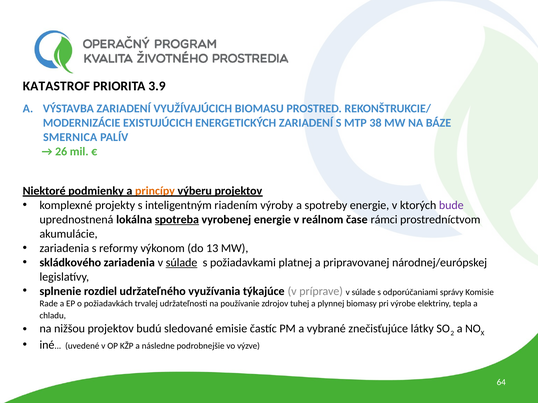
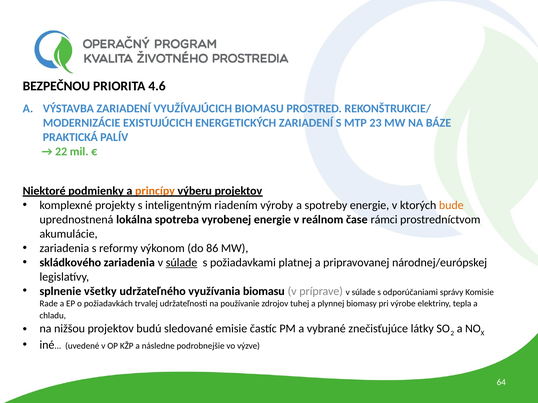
KATASTROF: KATASTROF -> BEZPEČNOU
3.9: 3.9 -> 4.6
38: 38 -> 23
SMERNICA: SMERNICA -> PRAKTICKÁ
26: 26 -> 22
bude colour: purple -> orange
spotreba underline: present -> none
13: 13 -> 86
rozdiel: rozdiel -> všetky
využívania týkajúce: týkajúce -> biomasu
